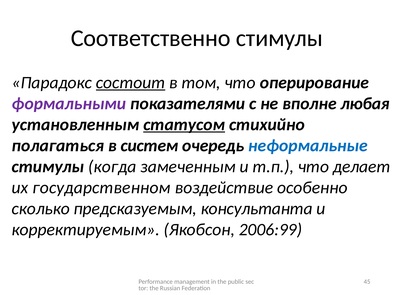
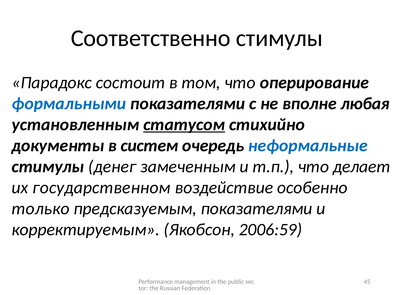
состоит underline: present -> none
формальными colour: purple -> blue
полагаться: полагаться -> документы
когда: когда -> денег
сколько: сколько -> только
предсказуемым консультанта: консультанта -> показателями
2006:99: 2006:99 -> 2006:59
